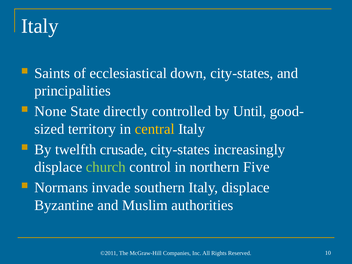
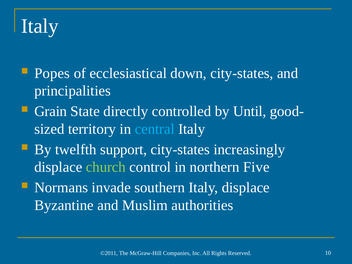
Saints: Saints -> Popes
None: None -> Grain
central colour: yellow -> light blue
crusade: crusade -> support
